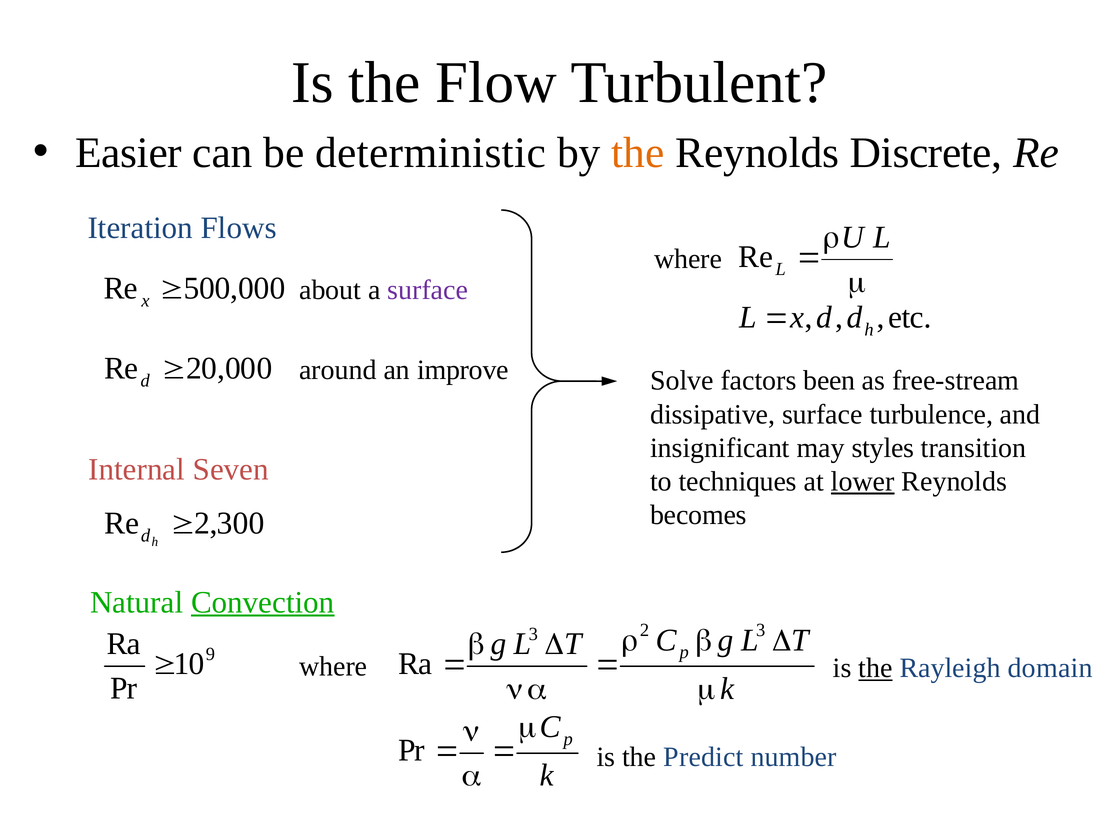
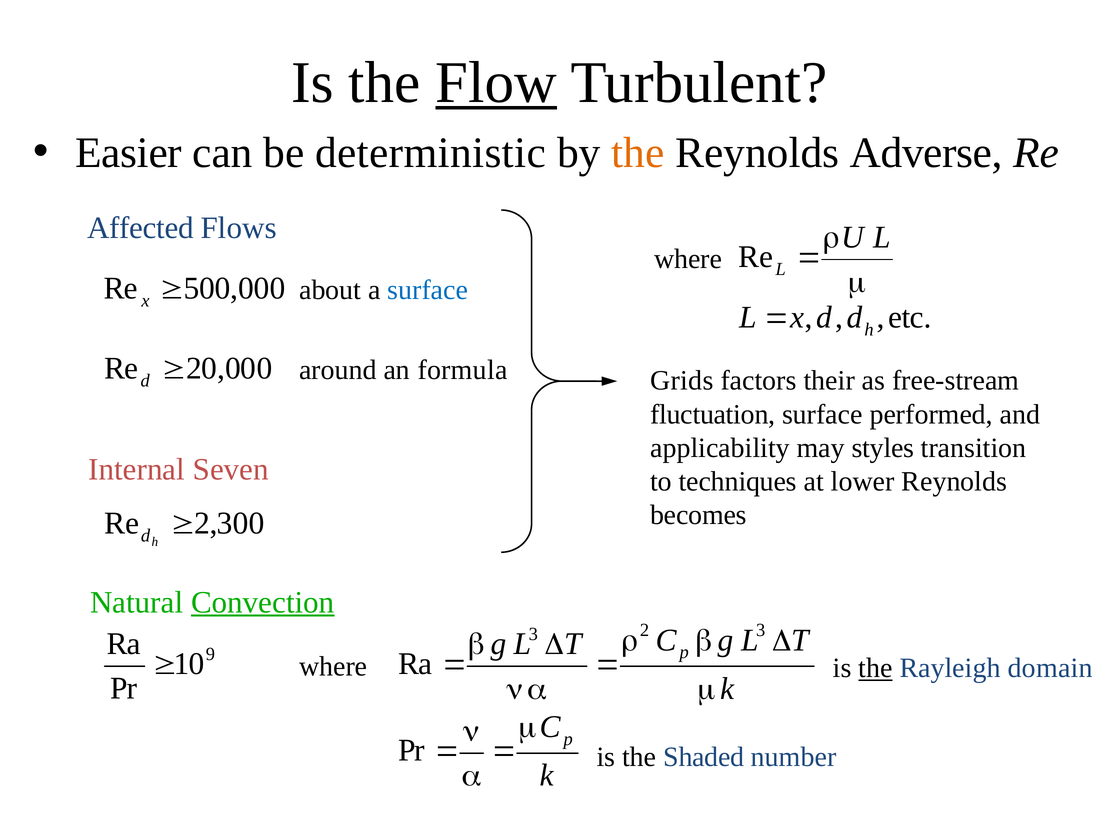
Flow underline: none -> present
Discrete: Discrete -> Adverse
Iteration: Iteration -> Affected
surface at (428, 290) colour: purple -> blue
improve: improve -> formula
Solve: Solve -> Grids
been: been -> their
dissipative: dissipative -> fluctuation
turbulence: turbulence -> performed
insignificant: insignificant -> applicability
lower underline: present -> none
Predict: Predict -> Shaded
